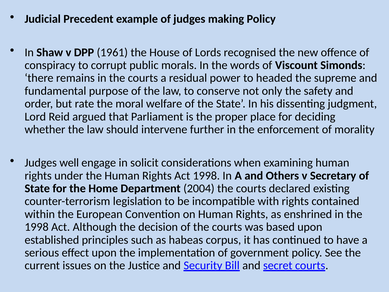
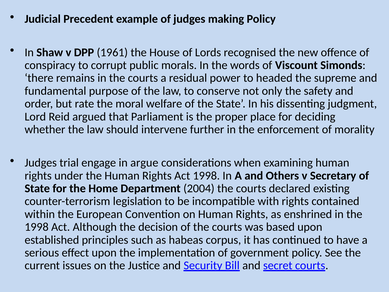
well: well -> trial
solicit: solicit -> argue
